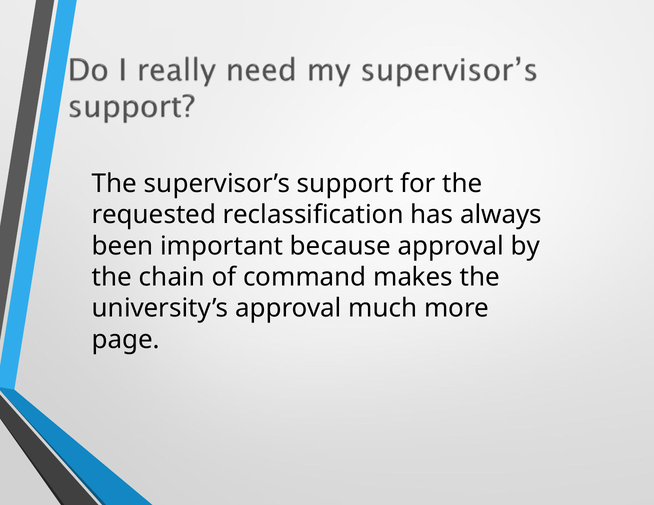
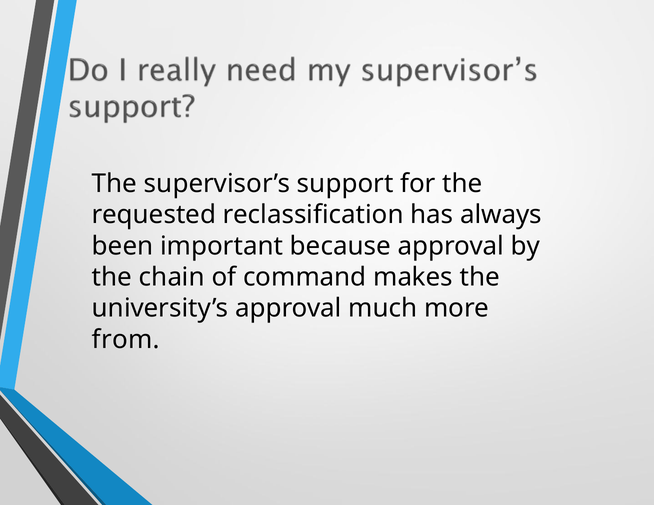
page: page -> from
